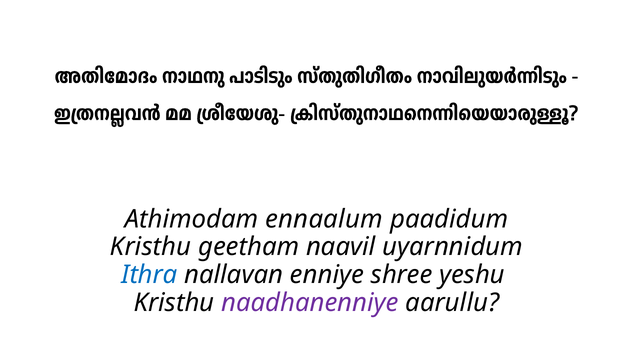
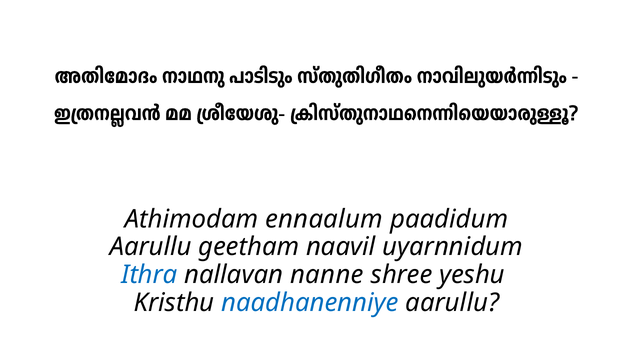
Kristhu at (151, 247): Kristhu -> Aarullu
enniye: enniye -> nanne
naadhanenniye colour: purple -> blue
